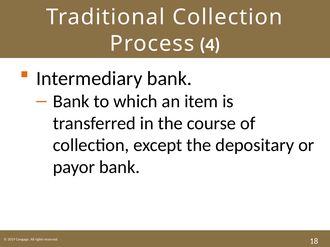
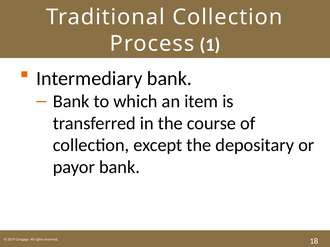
4: 4 -> 1
